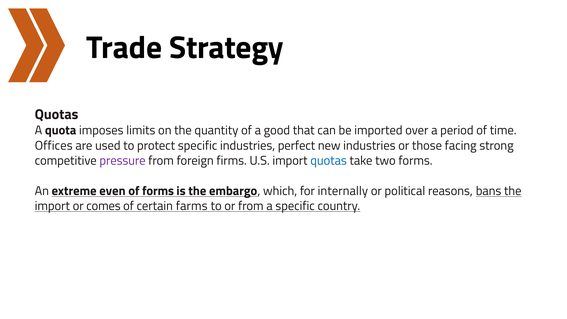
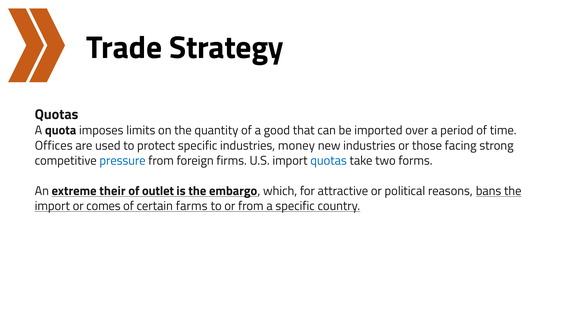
perfect: perfect -> money
pressure colour: purple -> blue
even: even -> their
of forms: forms -> outlet
internally: internally -> attractive
